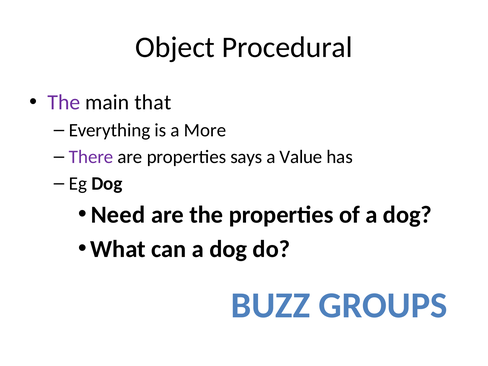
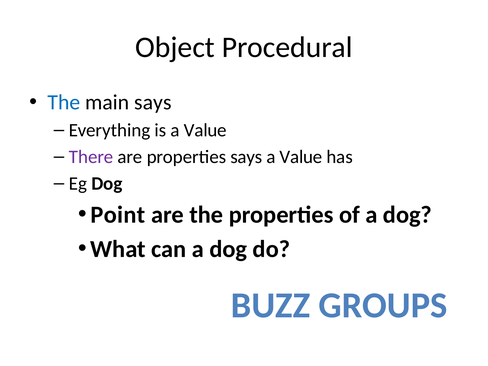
The at (64, 102) colour: purple -> blue
main that: that -> says
is a More: More -> Value
Need: Need -> Point
